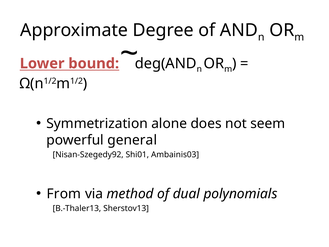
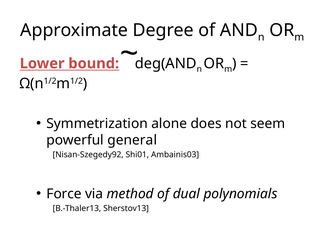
From: From -> Force
